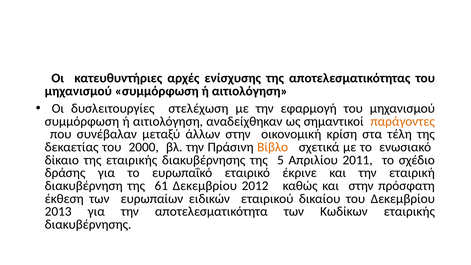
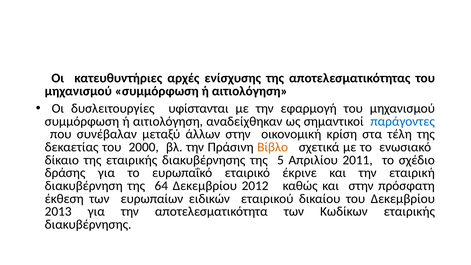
στελέχωση: στελέχωση -> υφίστανται
παράγοντες colour: orange -> blue
61: 61 -> 64
